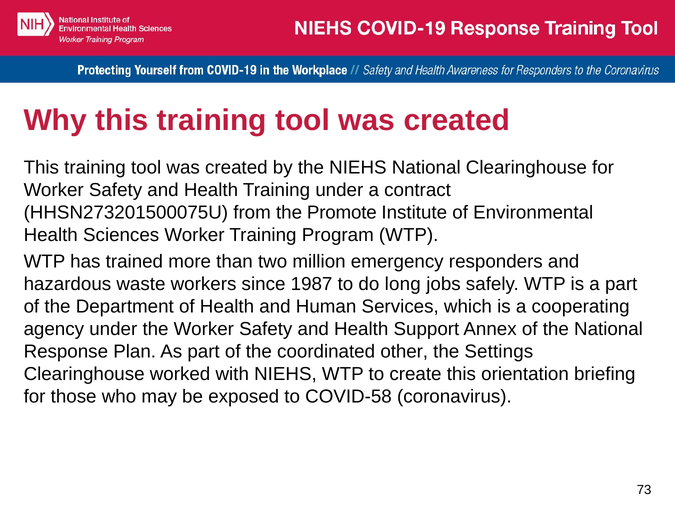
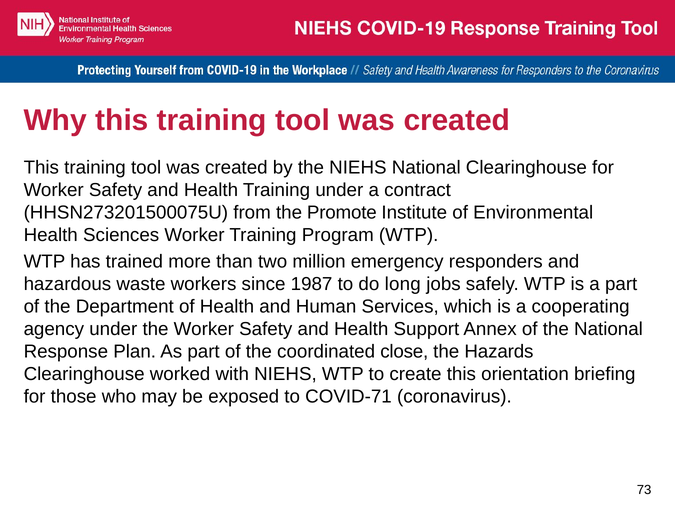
other: other -> close
Settings: Settings -> Hazards
COVID-58: COVID-58 -> COVID-71
